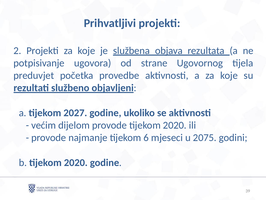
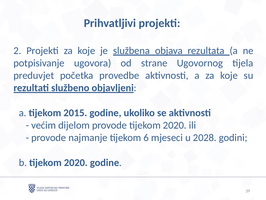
2027: 2027 -> 2015
2075: 2075 -> 2028
